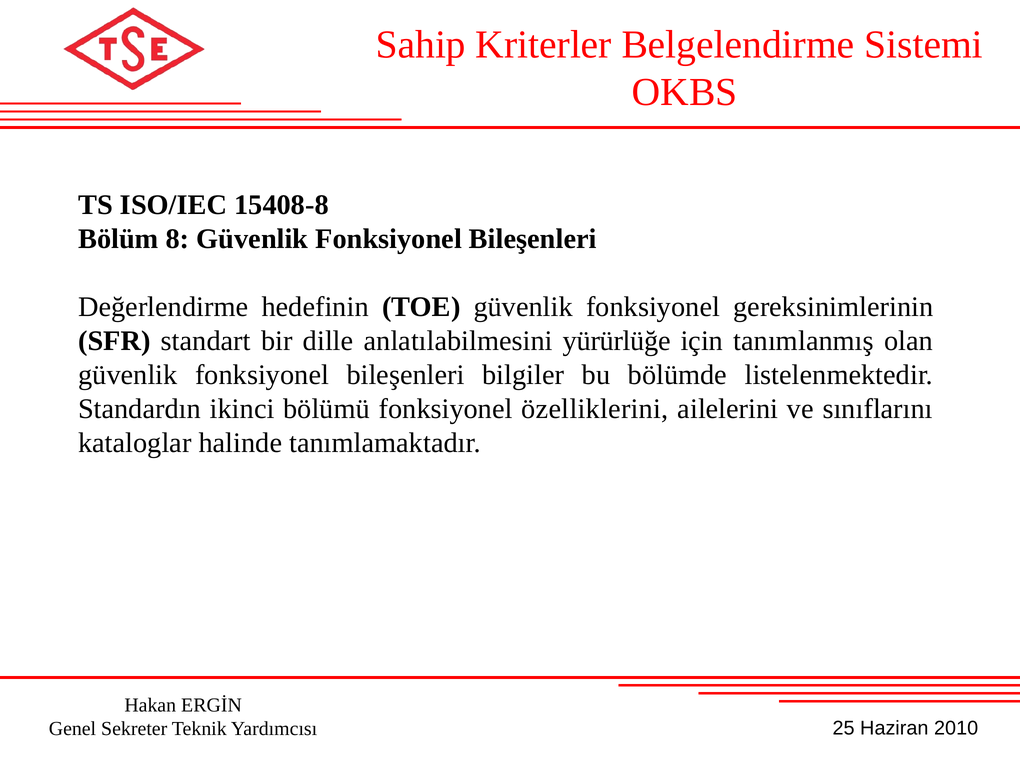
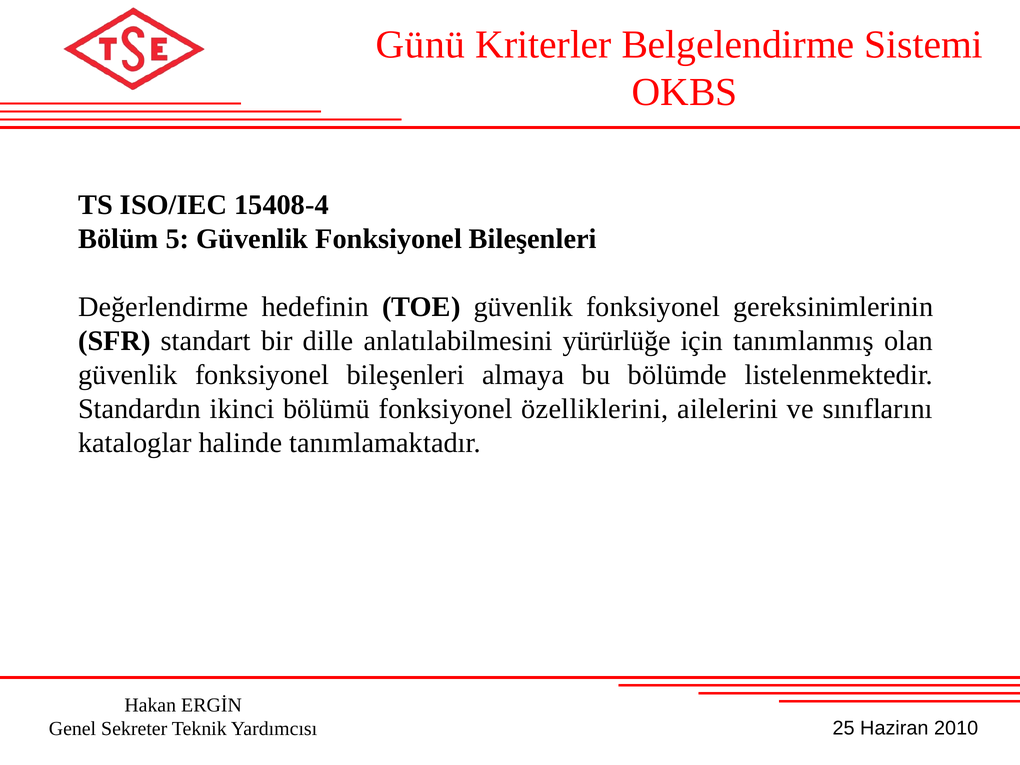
Sahip: Sahip -> Günü
15408-8: 15408-8 -> 15408-4
8: 8 -> 5
bilgiler: bilgiler -> almaya
